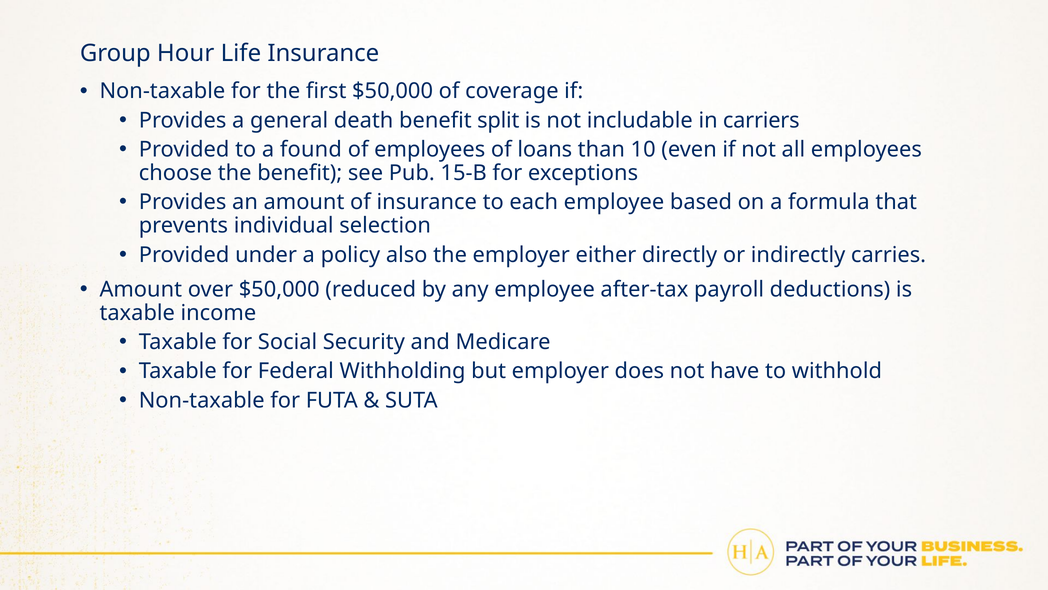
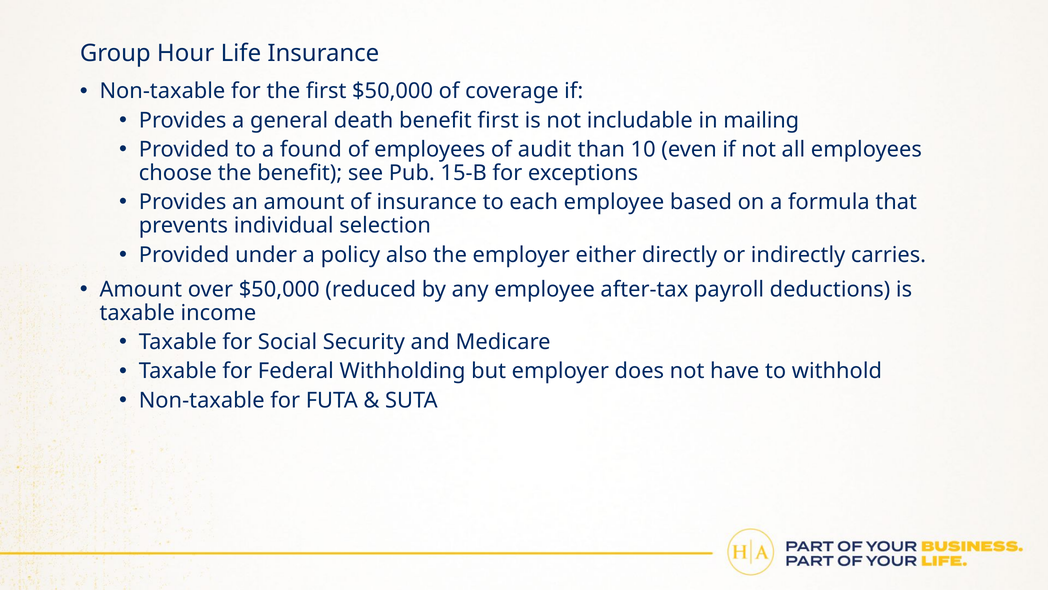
benefit split: split -> first
carriers: carriers -> mailing
loans: loans -> audit
